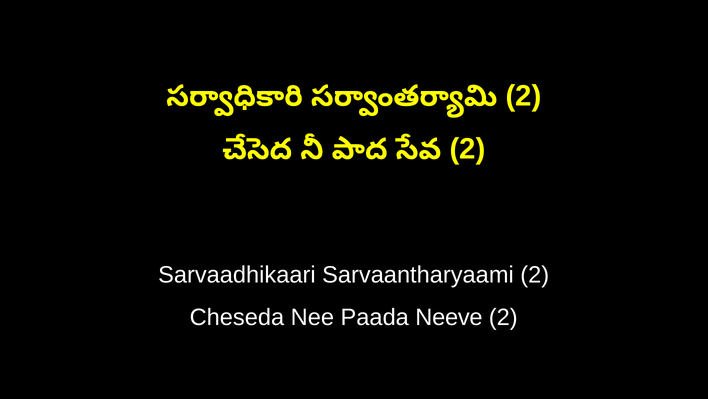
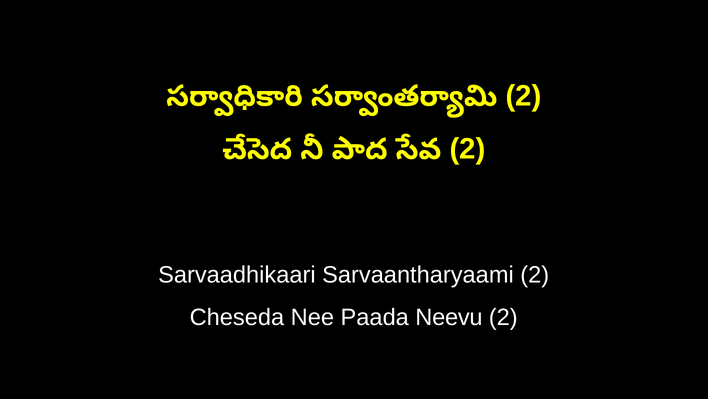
Neeve: Neeve -> Neevu
